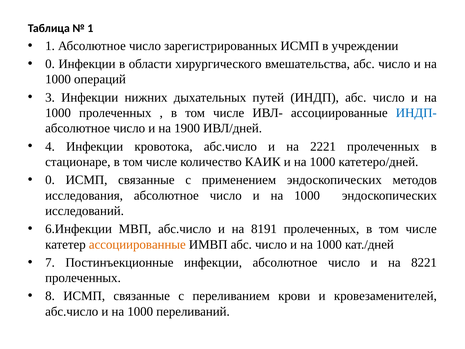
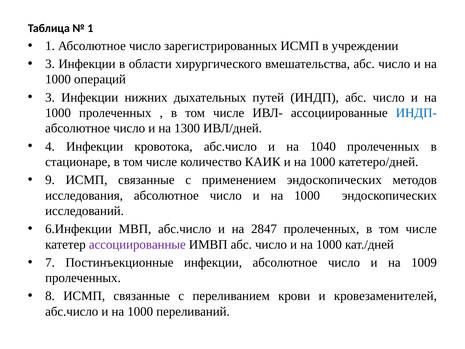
0 at (50, 64): 0 -> 3
1900: 1900 -> 1300
2221: 2221 -> 1040
0 at (50, 180): 0 -> 9
8191: 8191 -> 2847
ассоциированные at (137, 244) colour: orange -> purple
8221: 8221 -> 1009
